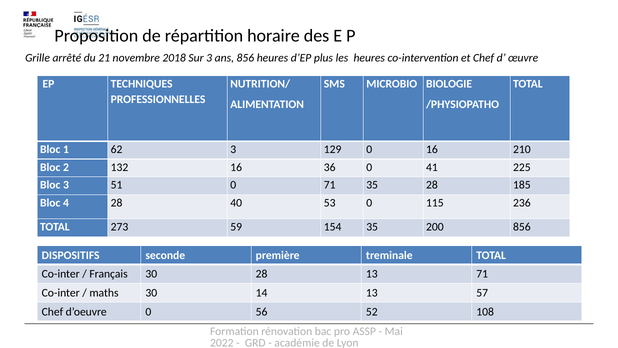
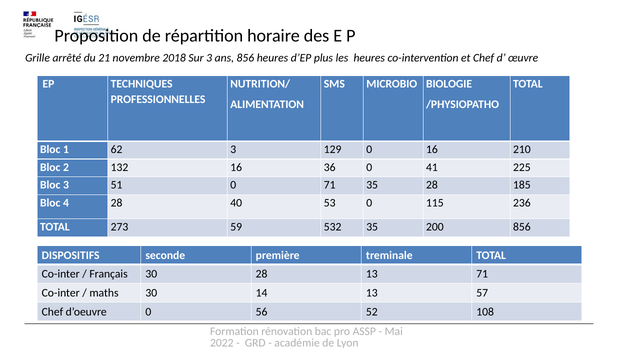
154: 154 -> 532
